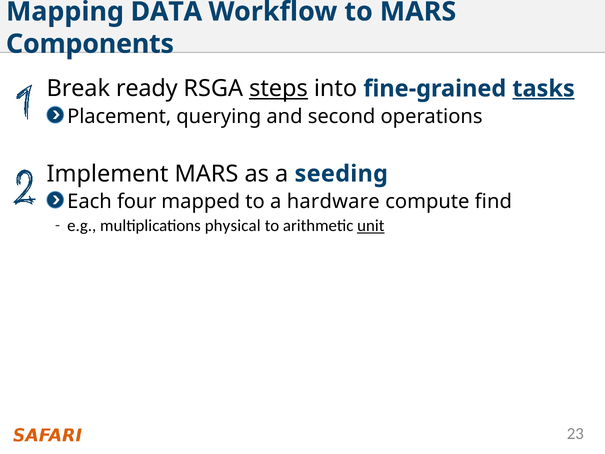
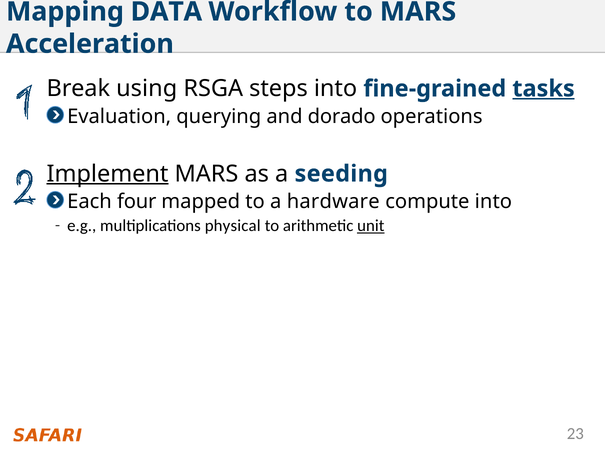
Components: Components -> Acceleration
ready: ready -> using
steps underline: present -> none
Placement: Placement -> Evaluation
second: second -> dorado
Implement underline: none -> present
compute find: find -> into
